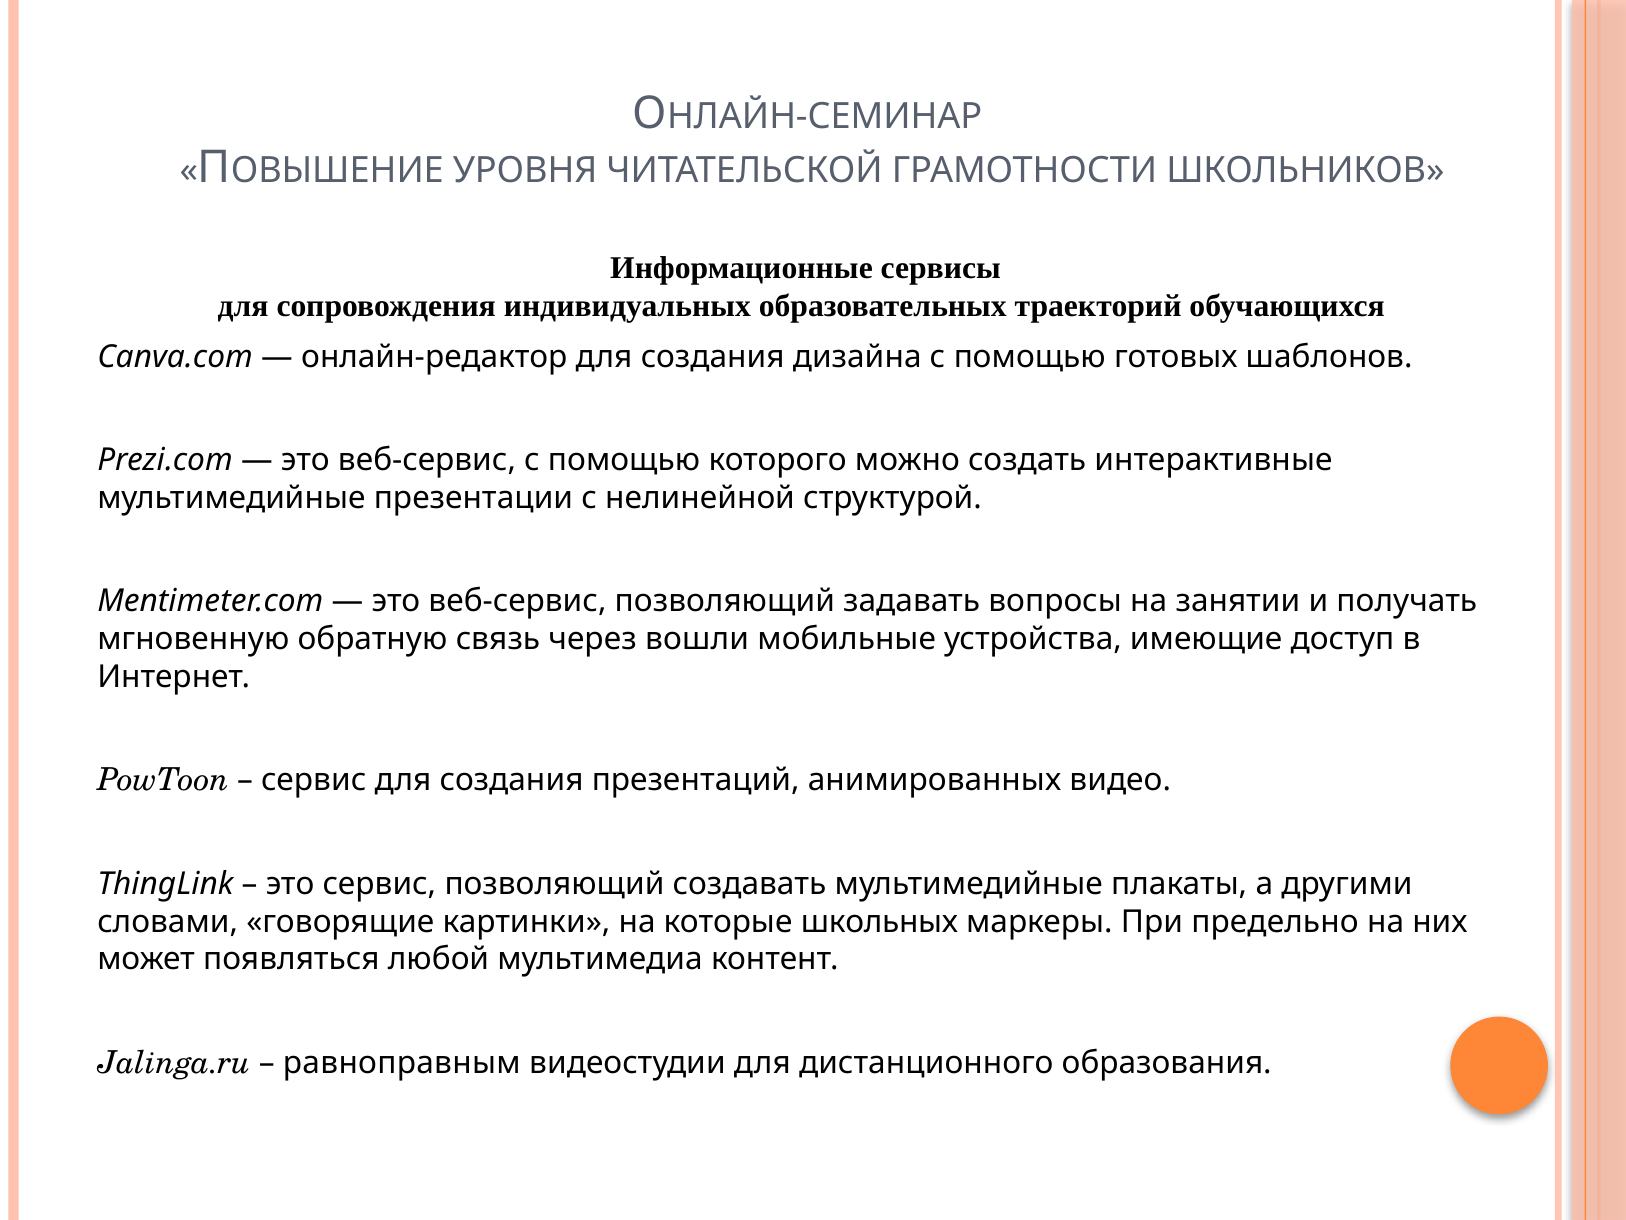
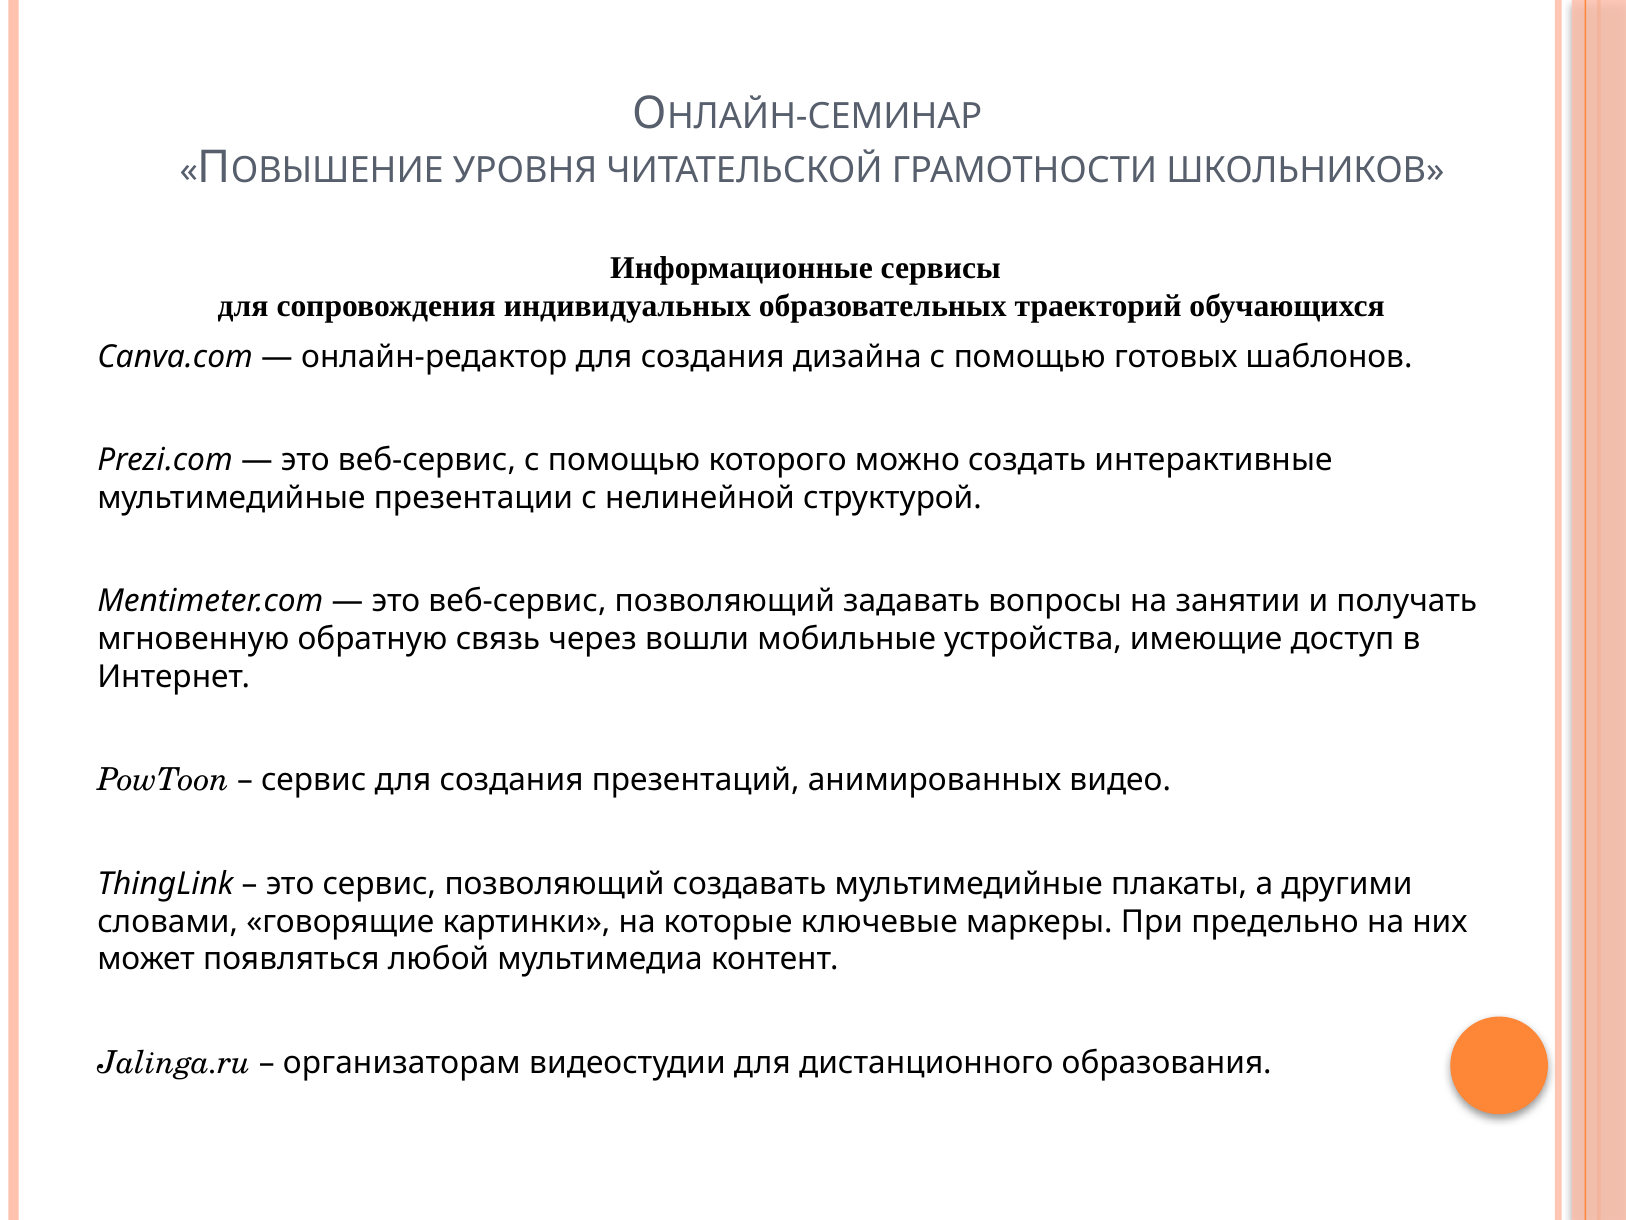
школьных: школьных -> ключевые
равноправным: равноправным -> организаторам
